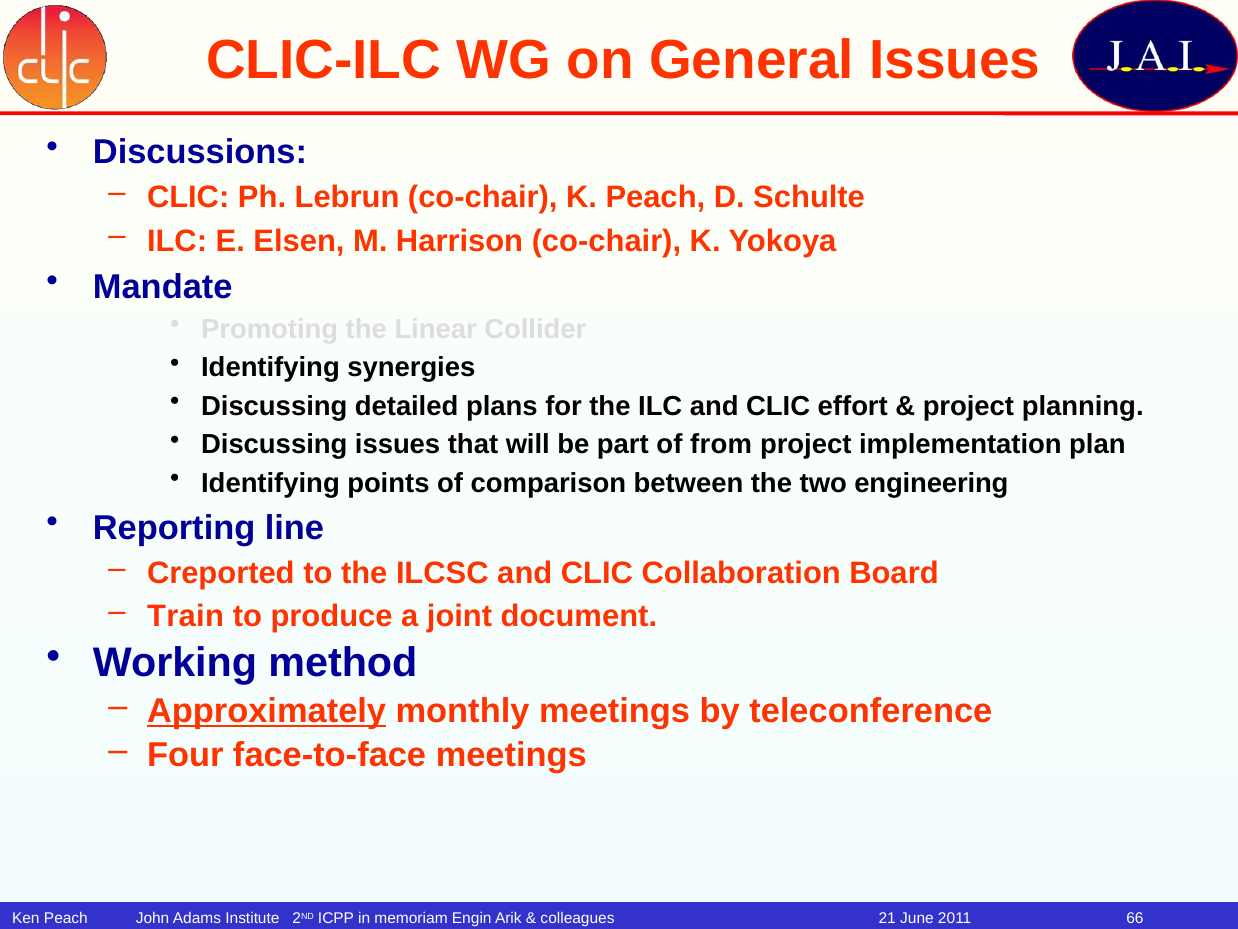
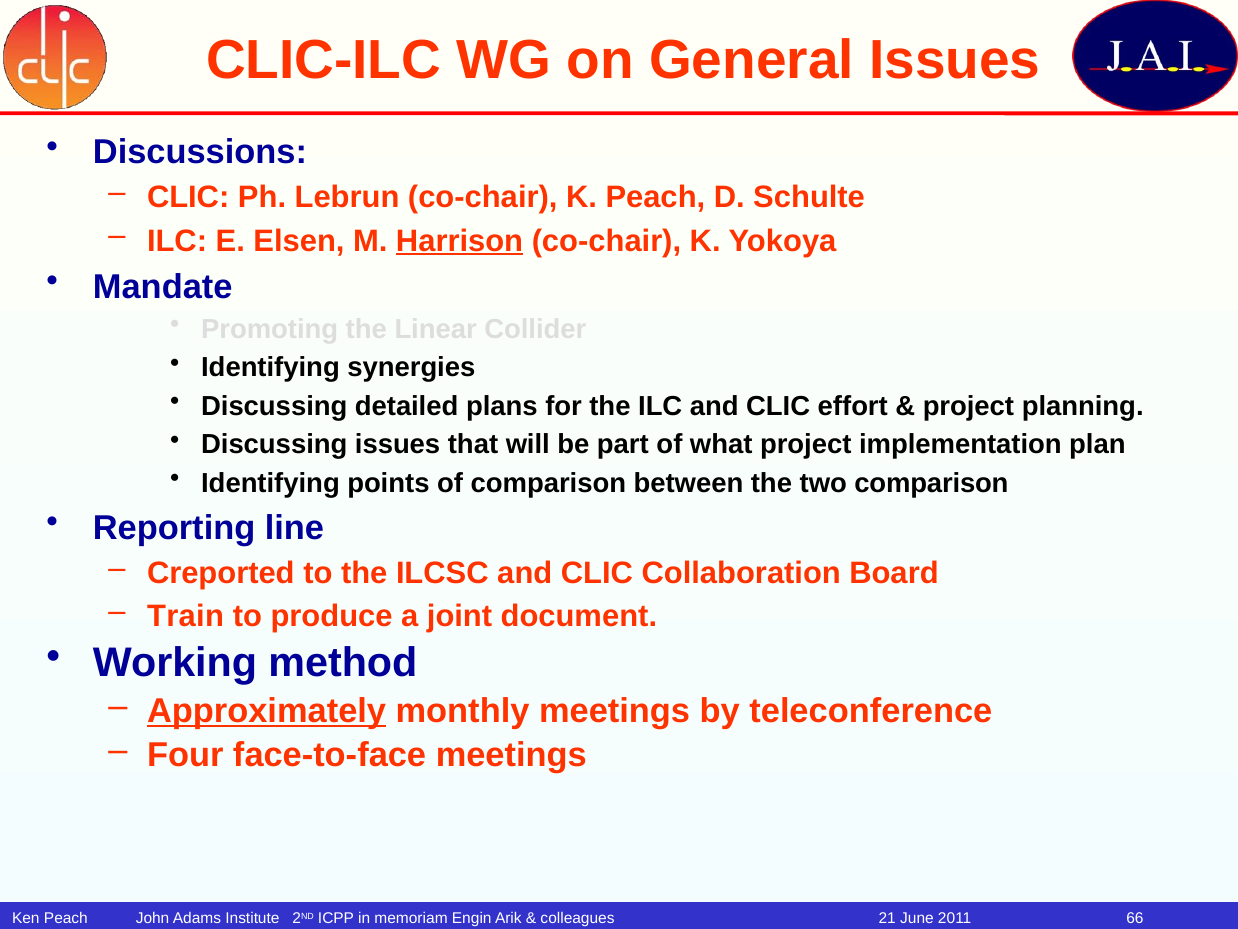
Harrison underline: none -> present
from: from -> what
two engineering: engineering -> comparison
